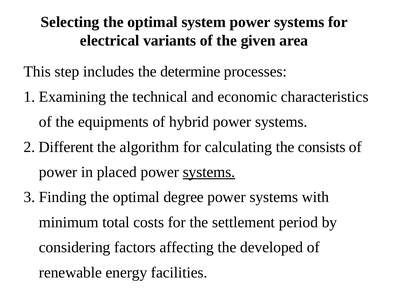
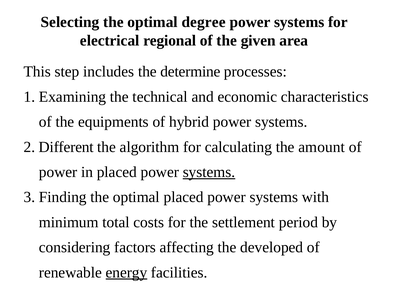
system: system -> degree
variants: variants -> regional
consists: consists -> amount
optimal degree: degree -> placed
energy underline: none -> present
